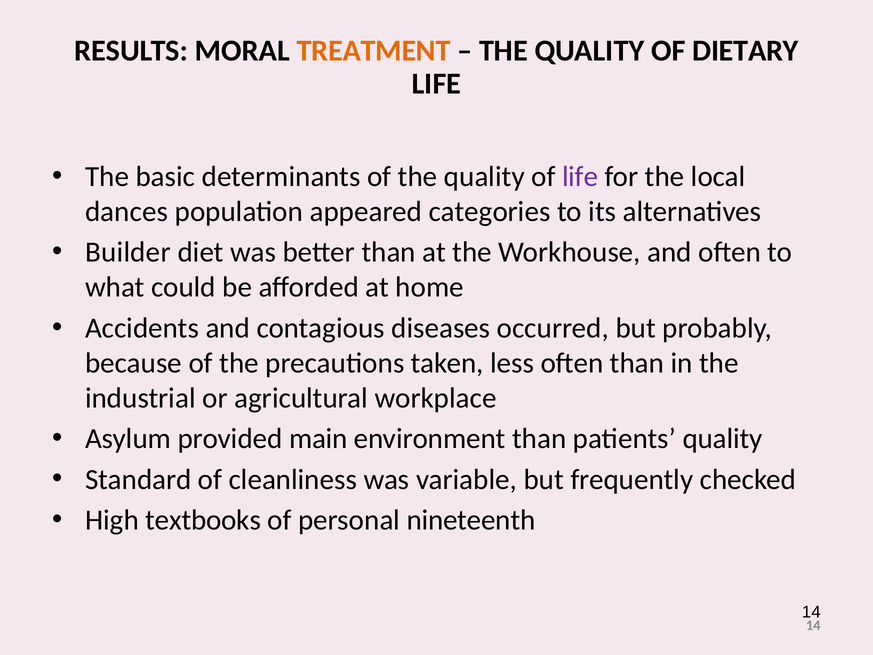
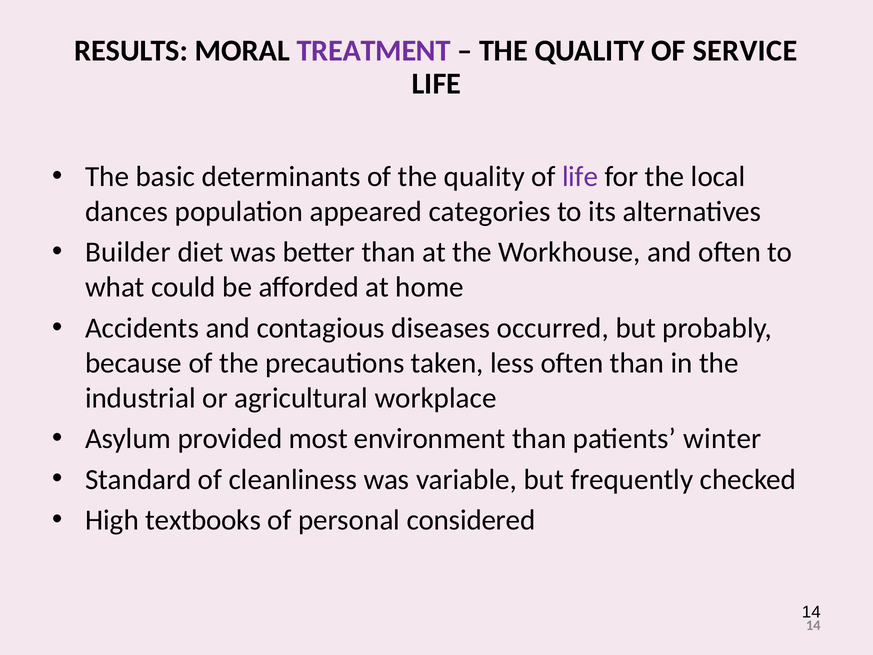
TREATMENT colour: orange -> purple
DIETARY: DIETARY -> SERVICE
main: main -> most
patients quality: quality -> winter
nineteenth: nineteenth -> considered
